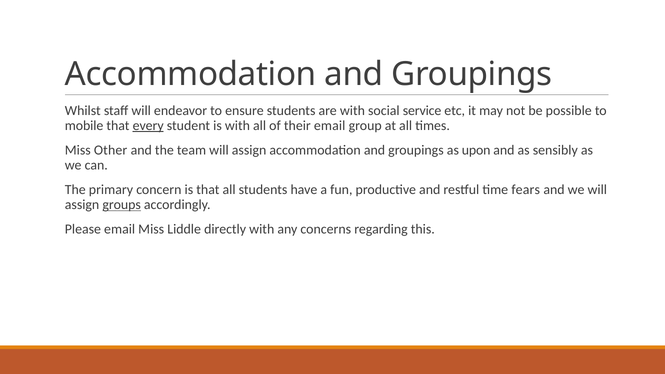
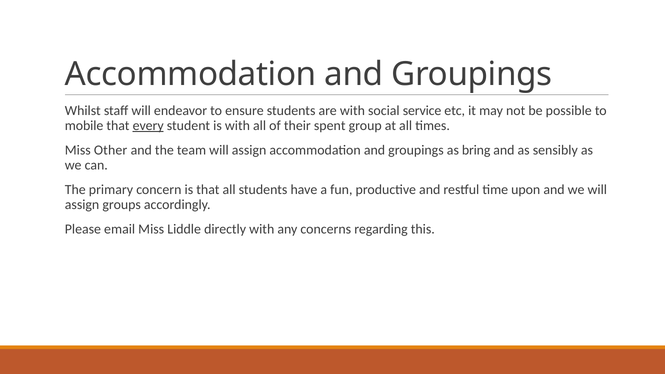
their email: email -> spent
upon: upon -> bring
fears: fears -> upon
groups underline: present -> none
